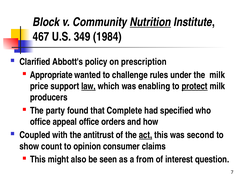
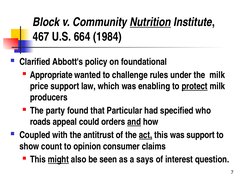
349: 349 -> 664
prescription: prescription -> foundational
law underline: present -> none
Complete: Complete -> Particular
office at (40, 122): office -> roads
appeal office: office -> could
and underline: none -> present
was second: second -> support
might underline: none -> present
from: from -> says
